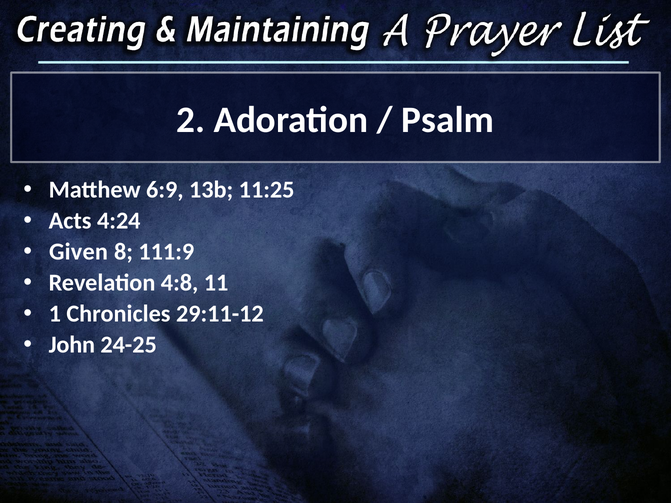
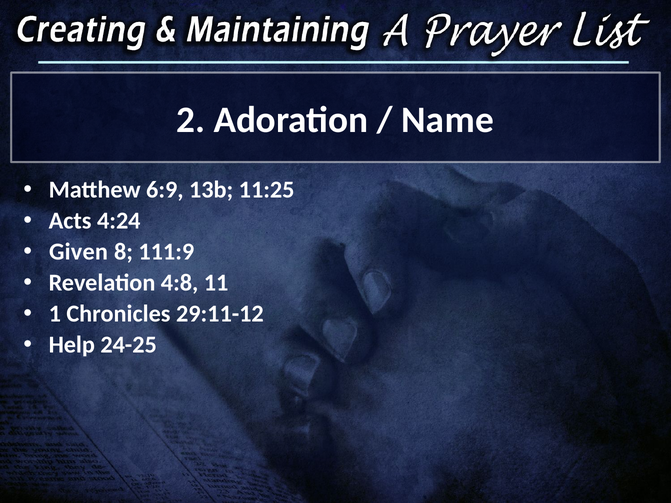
Psalm: Psalm -> Name
John: John -> Help
